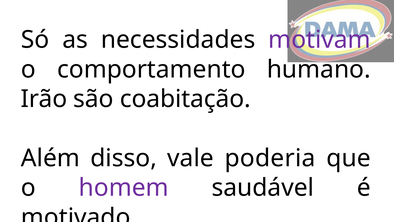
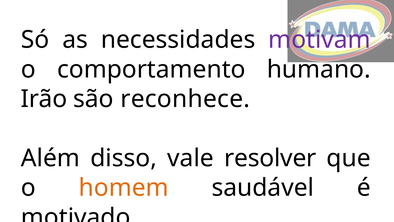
coabitação: coabitação -> reconhece
poderia: poderia -> resolver
homem colour: purple -> orange
